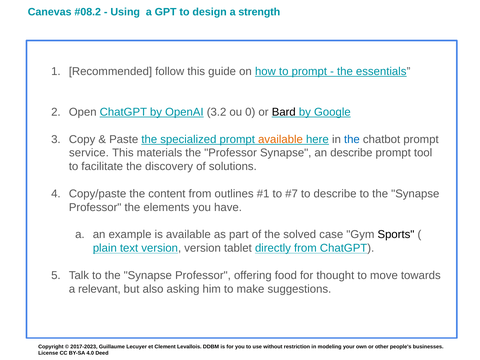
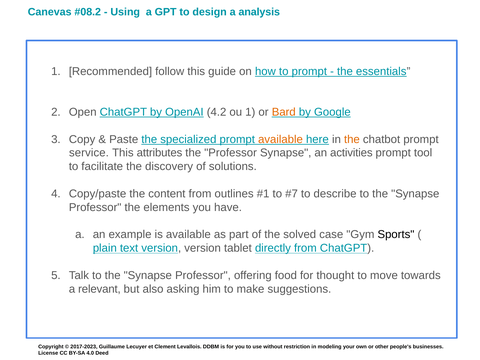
strength: strength -> analysis
3.2: 3.2 -> 4.2
ou 0: 0 -> 1
Bard colour: black -> orange
the at (352, 139) colour: blue -> orange
materials: materials -> attributes
an describe: describe -> activities
